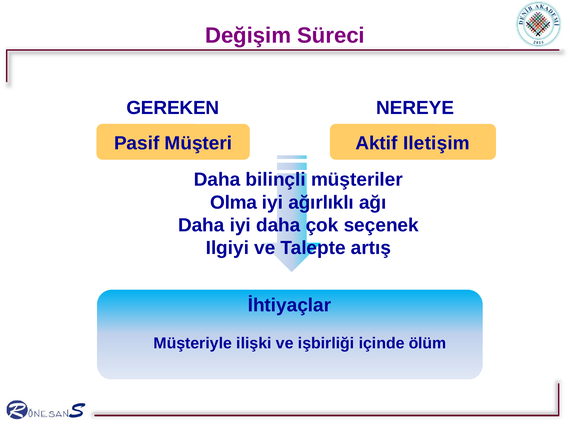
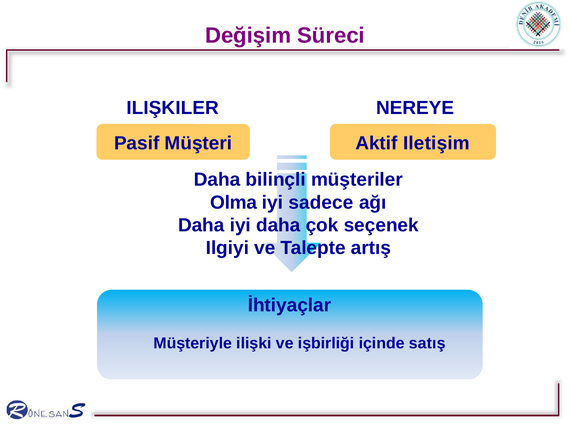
GEREKEN: GEREKEN -> ILIŞKILER
ağırlıklı: ağırlıklı -> sadece
ölüm: ölüm -> satış
